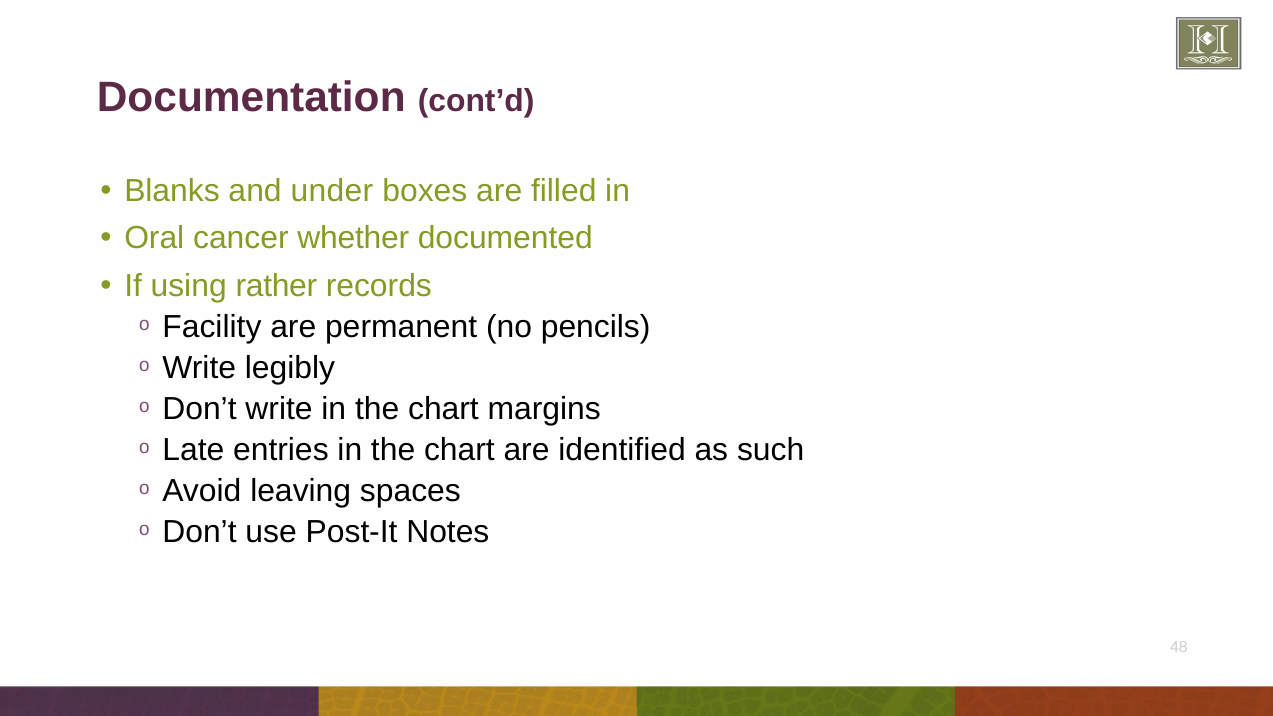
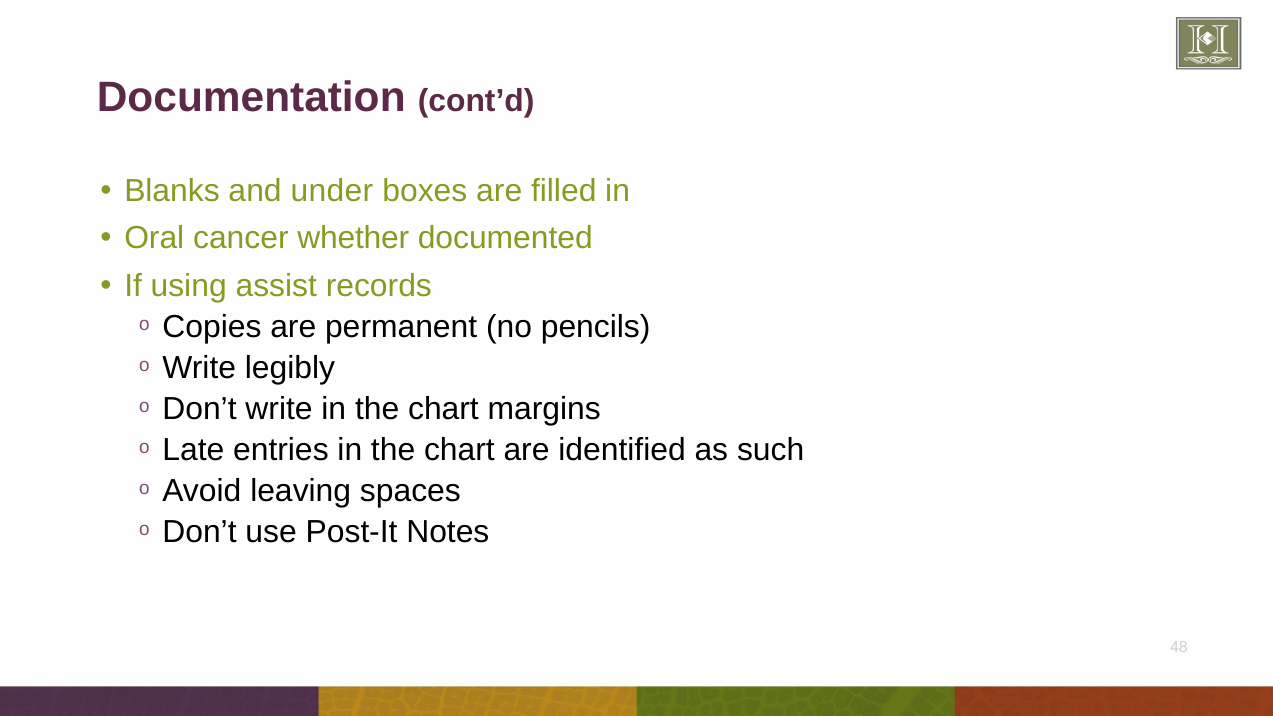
rather: rather -> assist
Facility: Facility -> Copies
